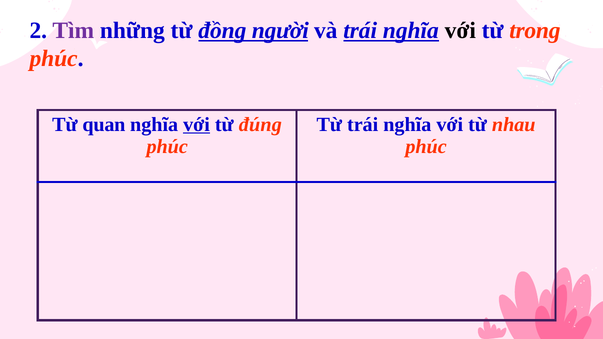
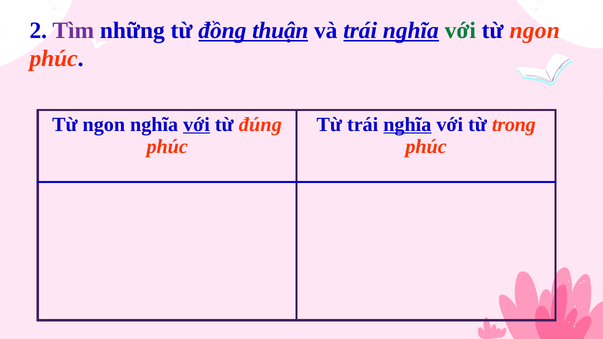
người: người -> thuận
với at (460, 30) colour: black -> green
trong at (535, 30): trong -> ngon
quan at (104, 124): quan -> ngon
nghĩa at (407, 124) underline: none -> present
nhau: nhau -> trong
